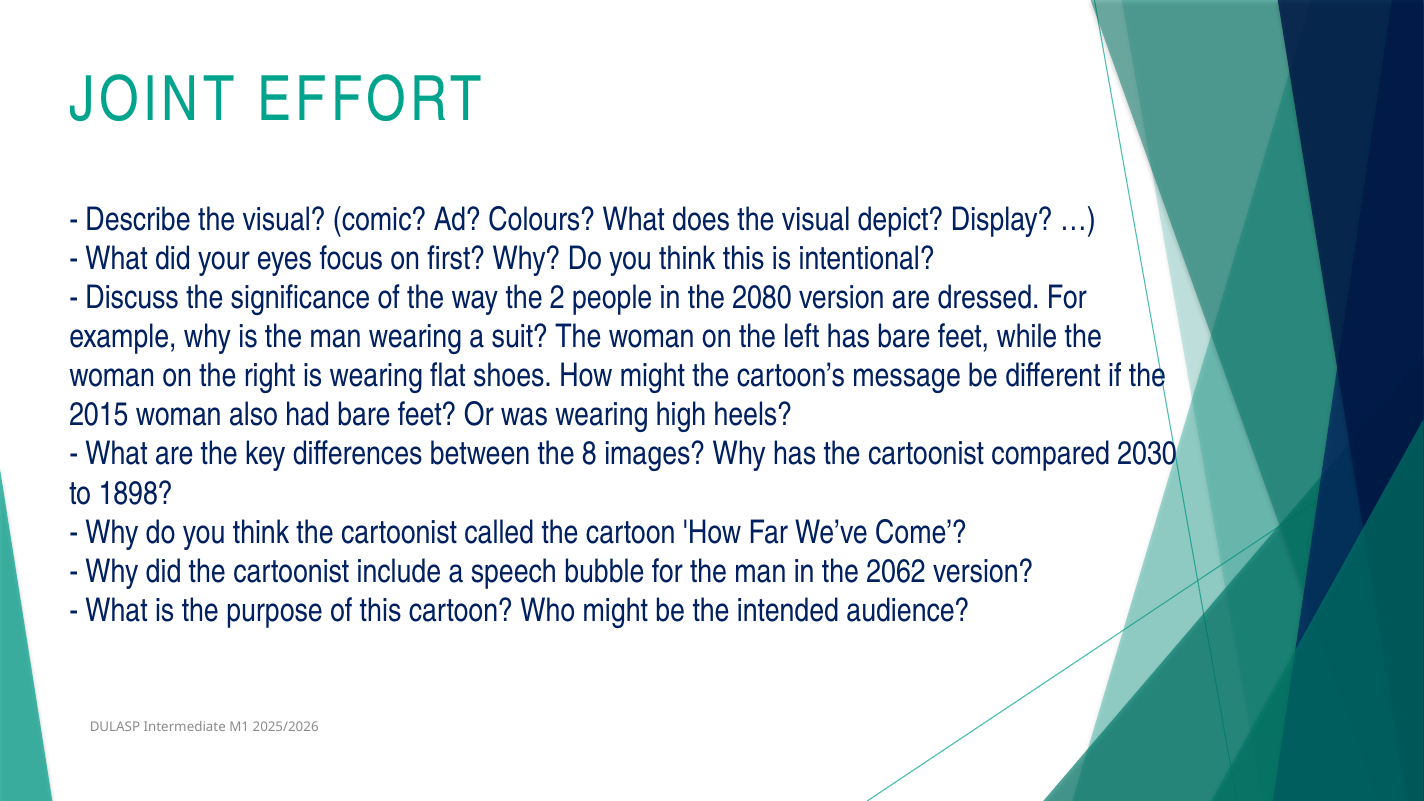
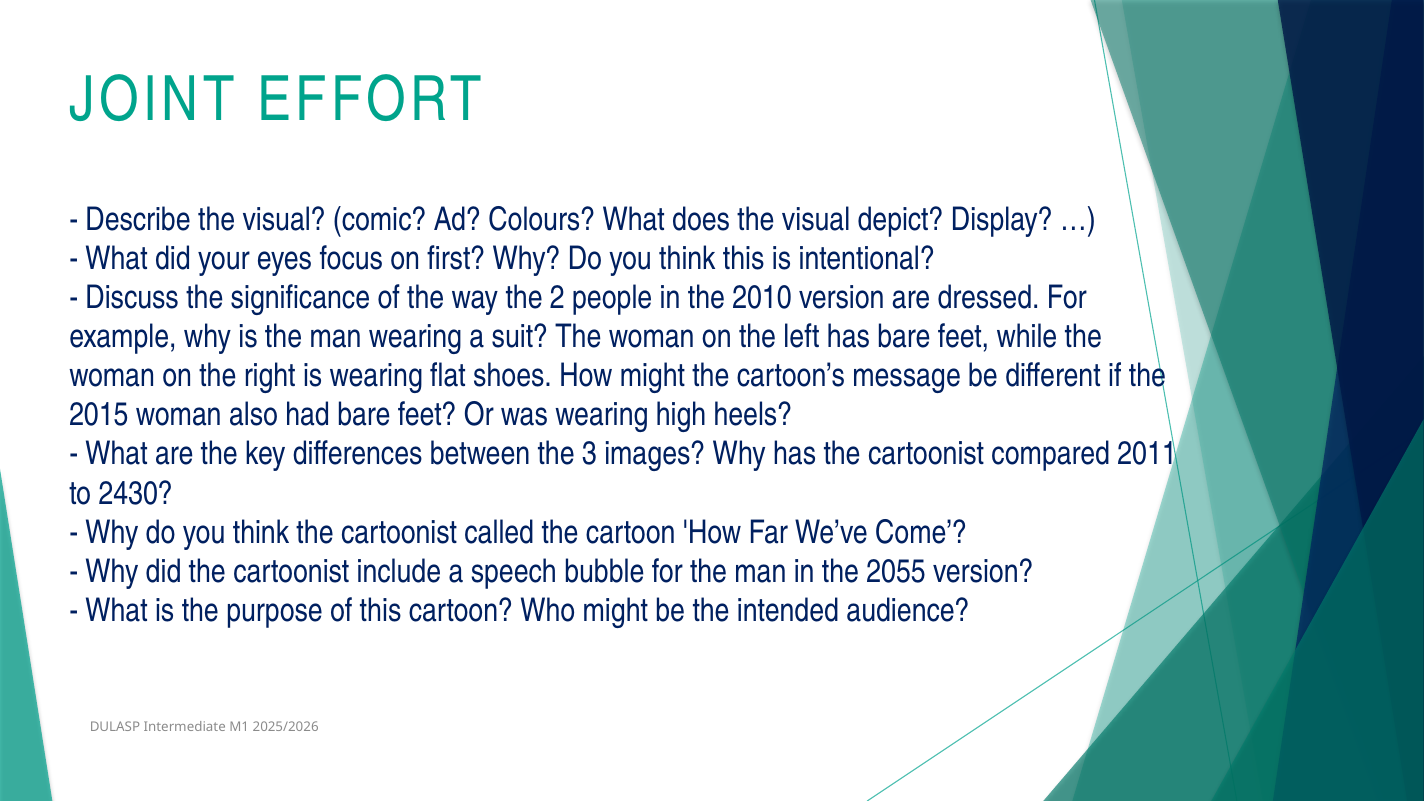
2080: 2080 -> 2010
8: 8 -> 3
2030: 2030 -> 2011
1898: 1898 -> 2430
2062: 2062 -> 2055
